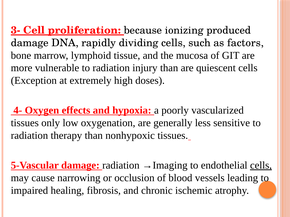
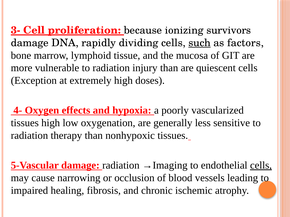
produced: produced -> survivors
such underline: none -> present
tissues only: only -> high
